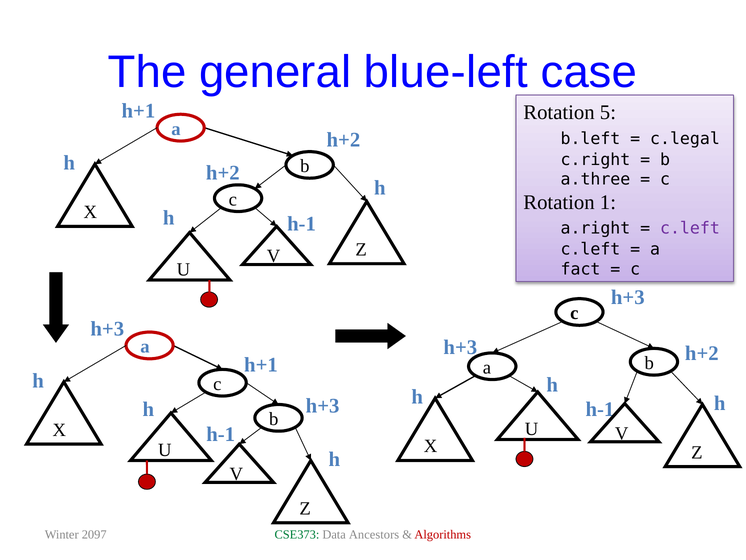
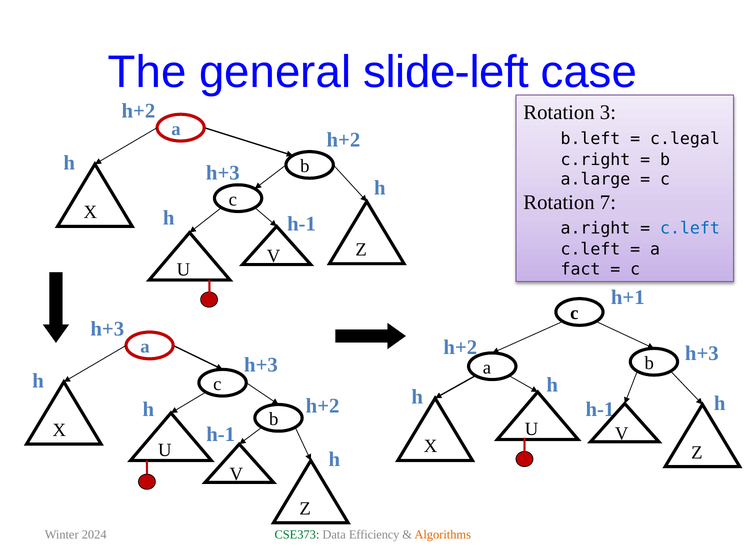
blue-left: blue-left -> slide-left
h+1 at (138, 111): h+1 -> h+2
5: 5 -> 3
h+2 at (223, 173): h+2 -> h+3
a.three: a.three -> a.large
1: 1 -> 7
c.left at (690, 228) colour: purple -> blue
h+3 at (628, 297): h+3 -> h+1
h+3 at (460, 347): h+3 -> h+2
h+2 at (702, 353): h+2 -> h+3
h+1 at (261, 364): h+1 -> h+3
h+3 at (323, 405): h+3 -> h+2
2097: 2097 -> 2024
Ancestors: Ancestors -> Efficiency
Algorithms colour: red -> orange
